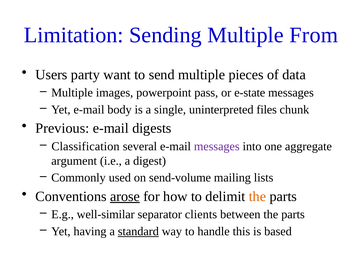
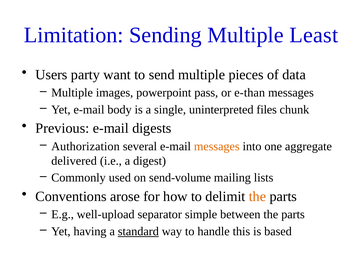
From: From -> Least
e-state: e-state -> e-than
Classification: Classification -> Authorization
messages at (217, 146) colour: purple -> orange
argument: argument -> delivered
arose underline: present -> none
well-similar: well-similar -> well-upload
clients: clients -> simple
